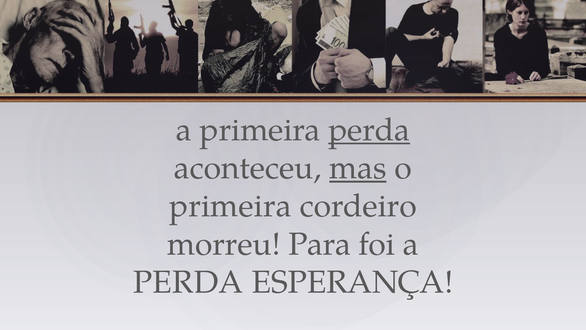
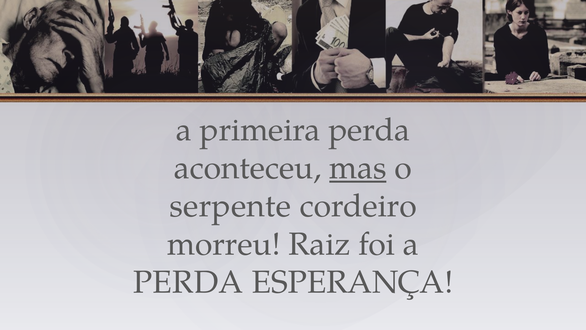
perda at (369, 130) underline: present -> none
primeira at (230, 206): primeira -> serpente
Para: Para -> Raiz
